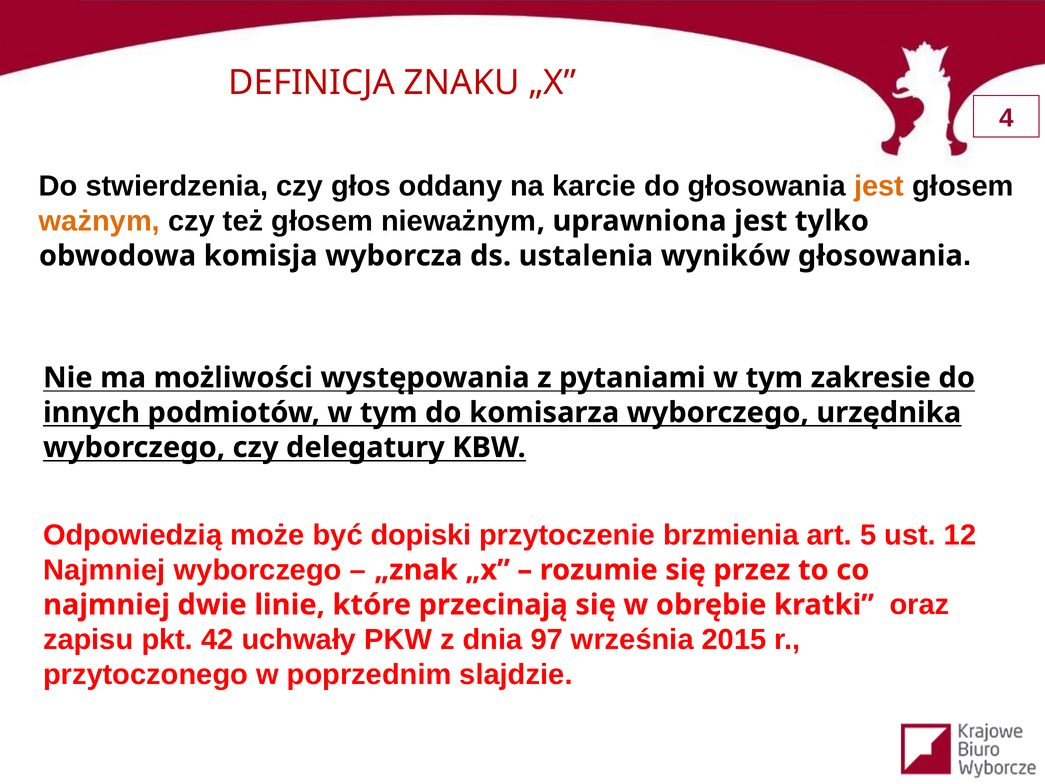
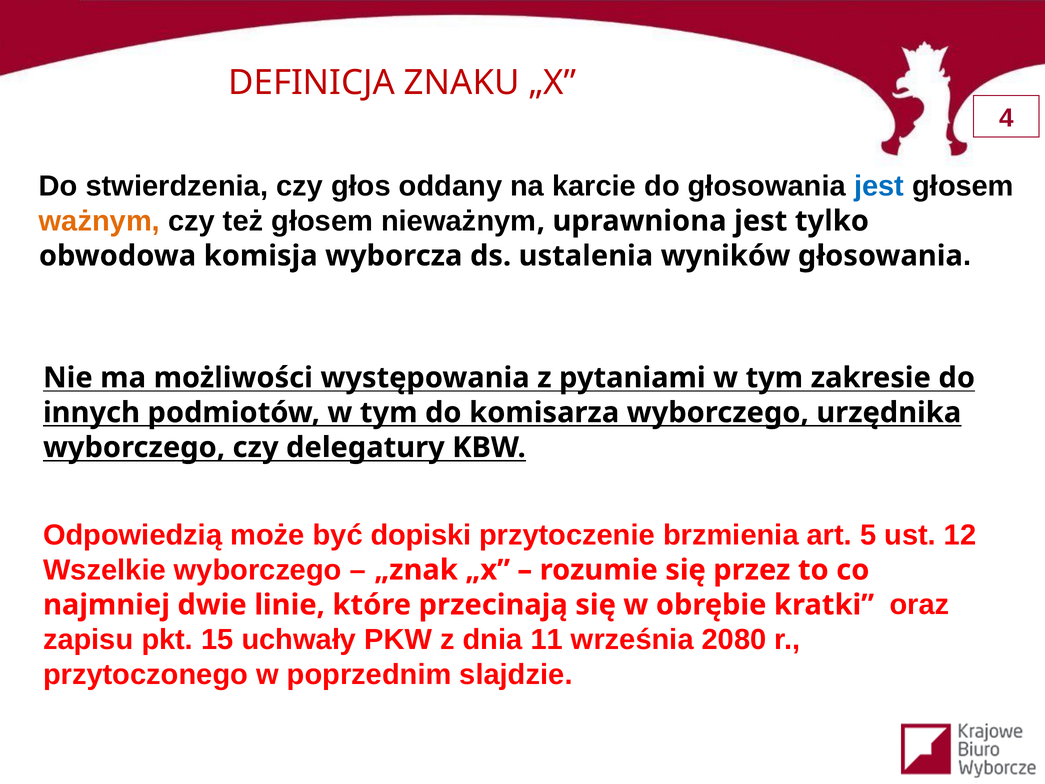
jest at (879, 186) colour: orange -> blue
Najmniej at (104, 570): Najmniej -> Wszelkie
42: 42 -> 15
97: 97 -> 11
2015: 2015 -> 2080
